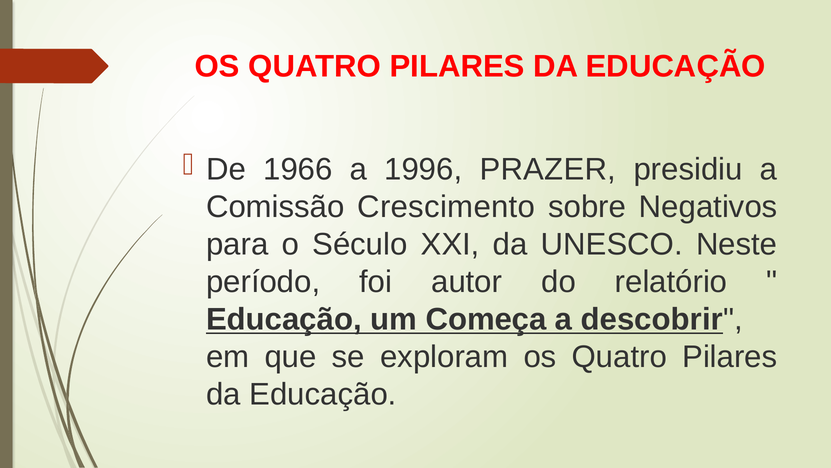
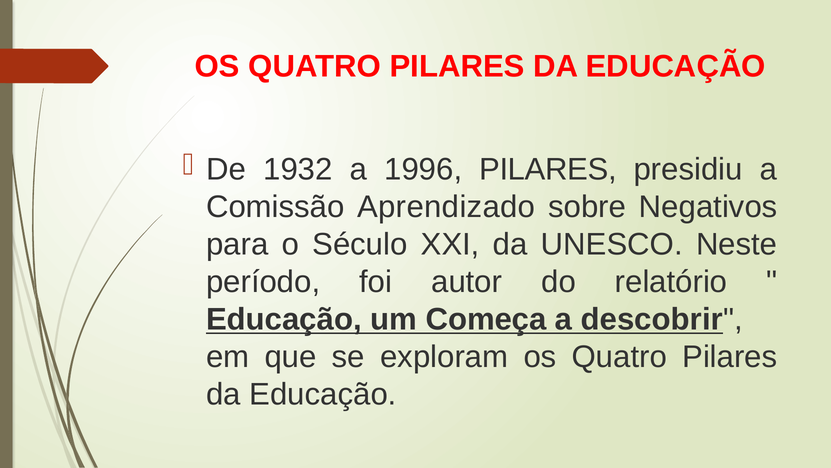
1966: 1966 -> 1932
1996 PRAZER: PRAZER -> PILARES
Crescimento: Crescimento -> Aprendizado
